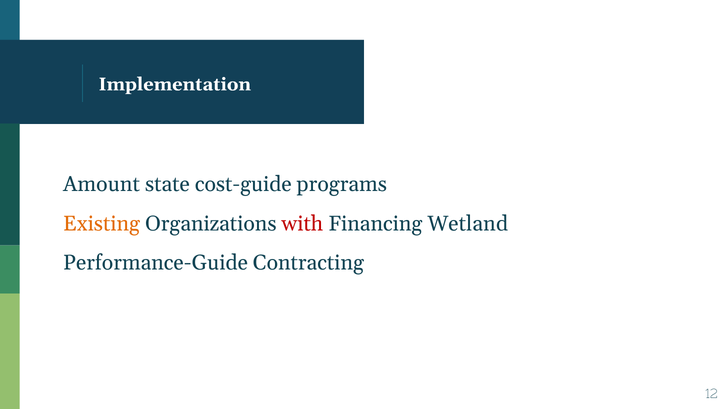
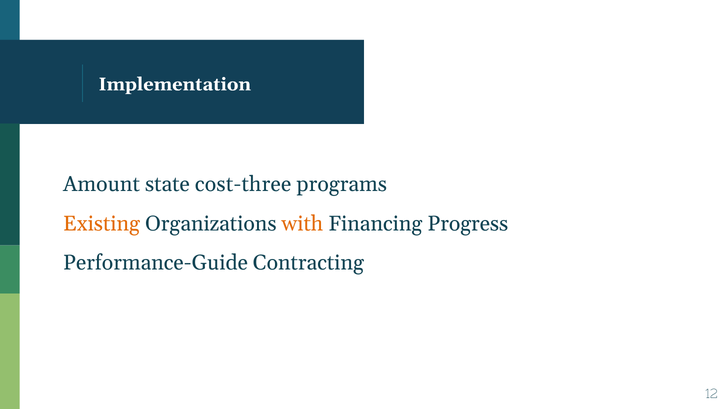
cost-guide: cost-guide -> cost-three
with colour: red -> orange
Wetland: Wetland -> Progress
